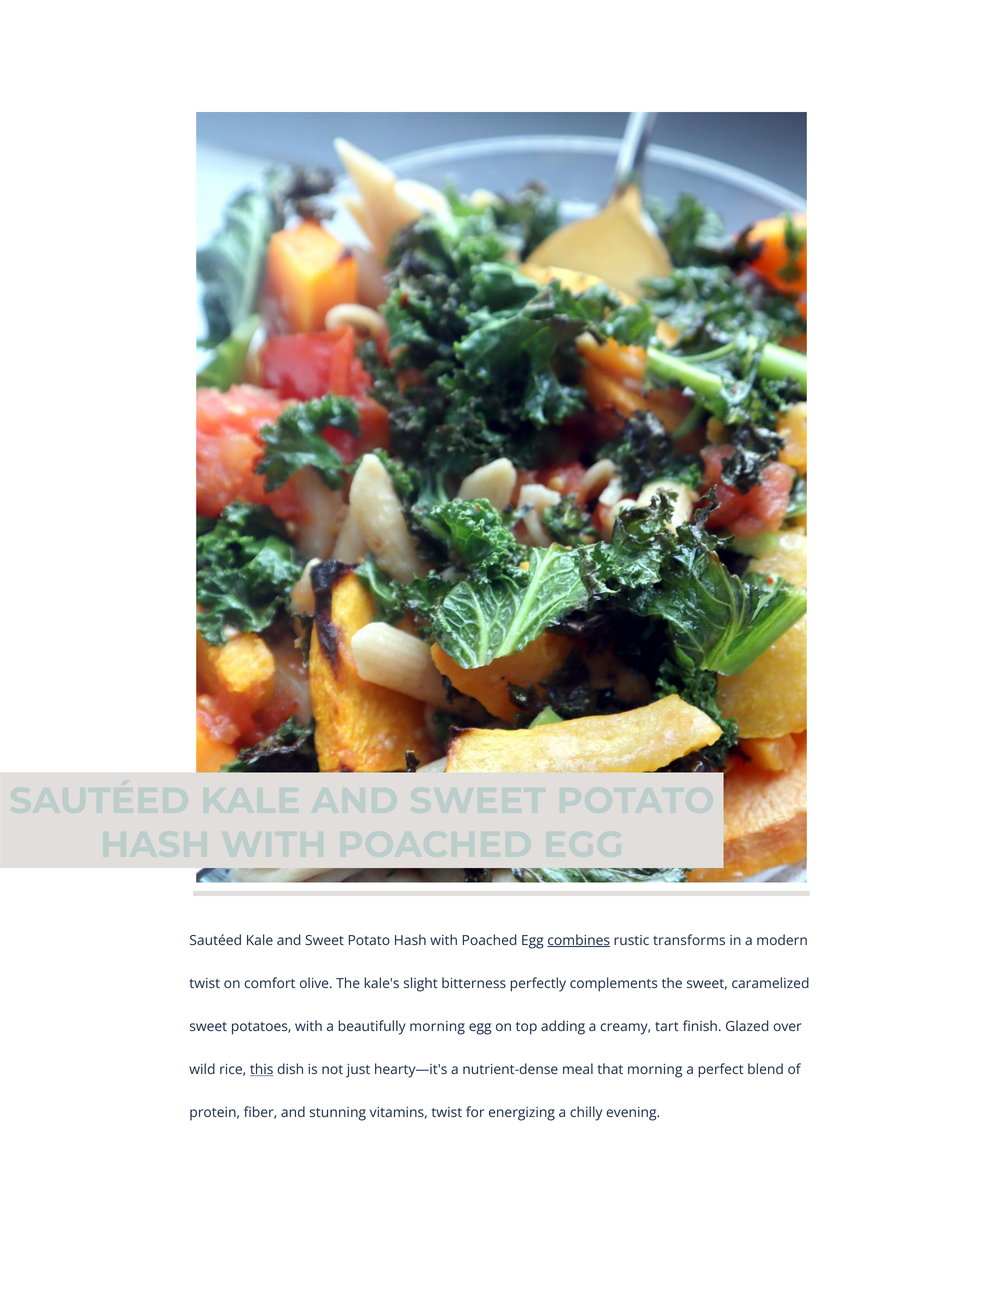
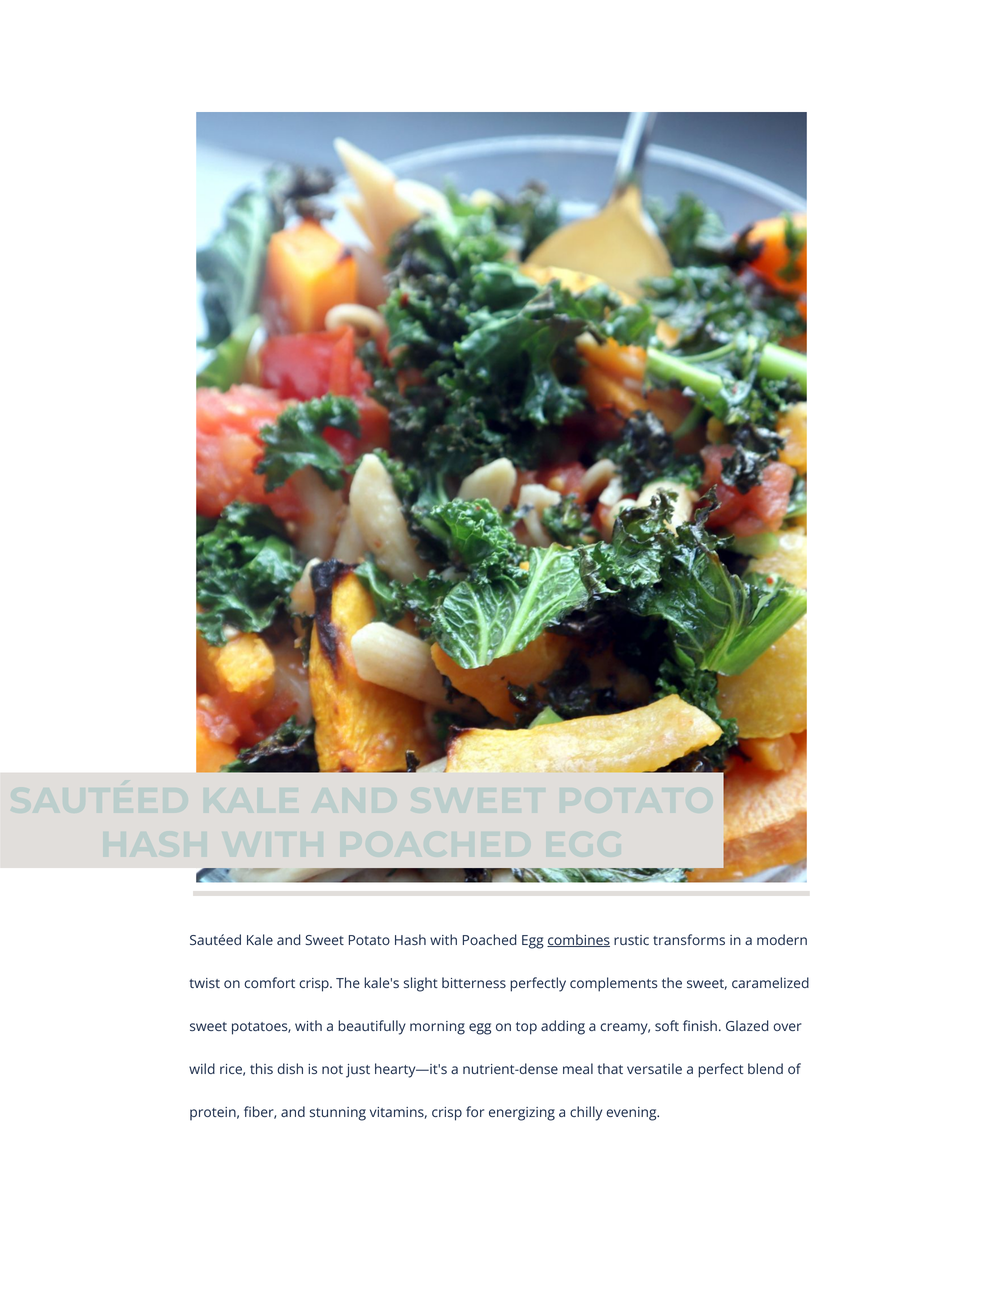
comfort olive: olive -> crisp
tart: tart -> soft
this underline: present -> none
that morning: morning -> versatile
vitamins twist: twist -> crisp
